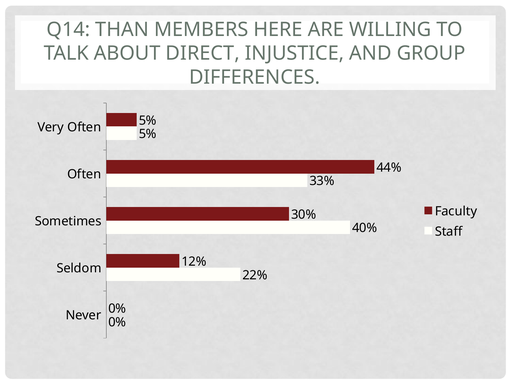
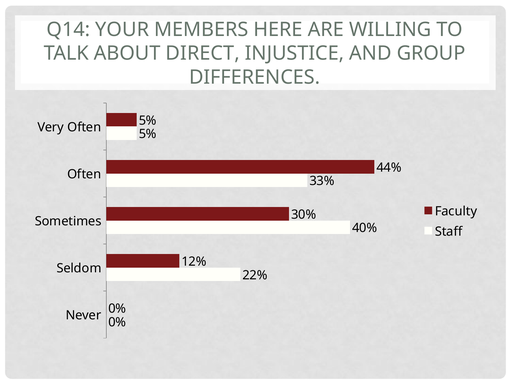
THAN: THAN -> YOUR
